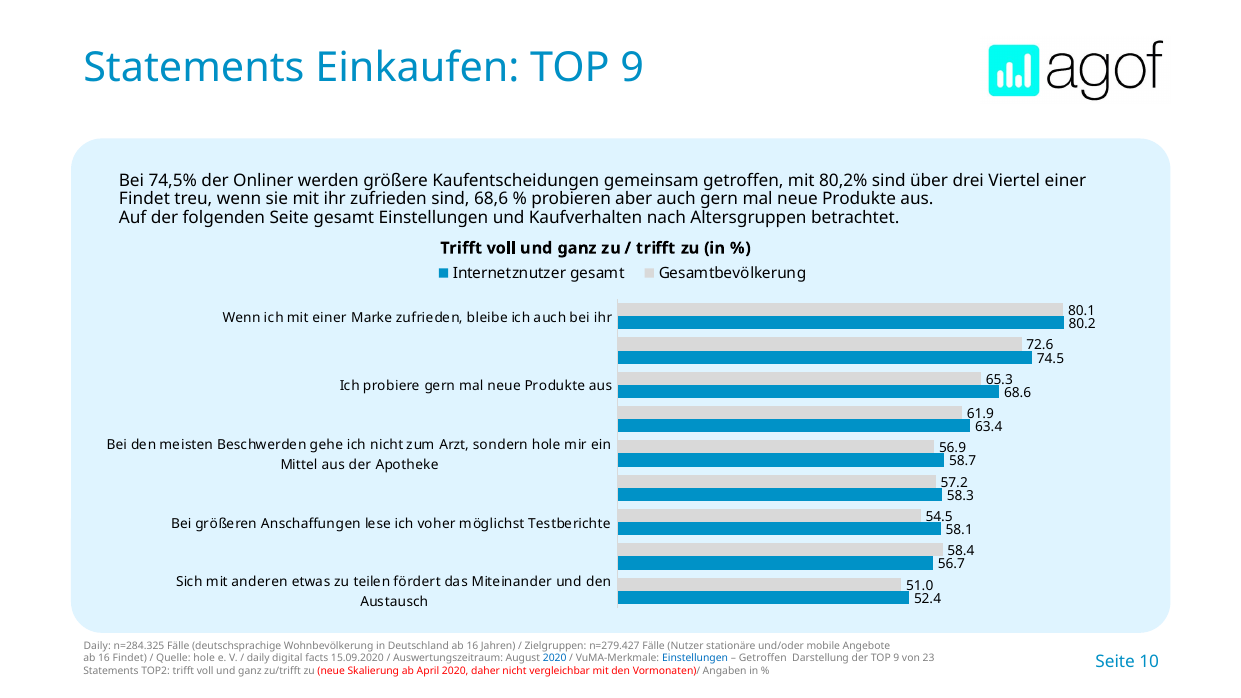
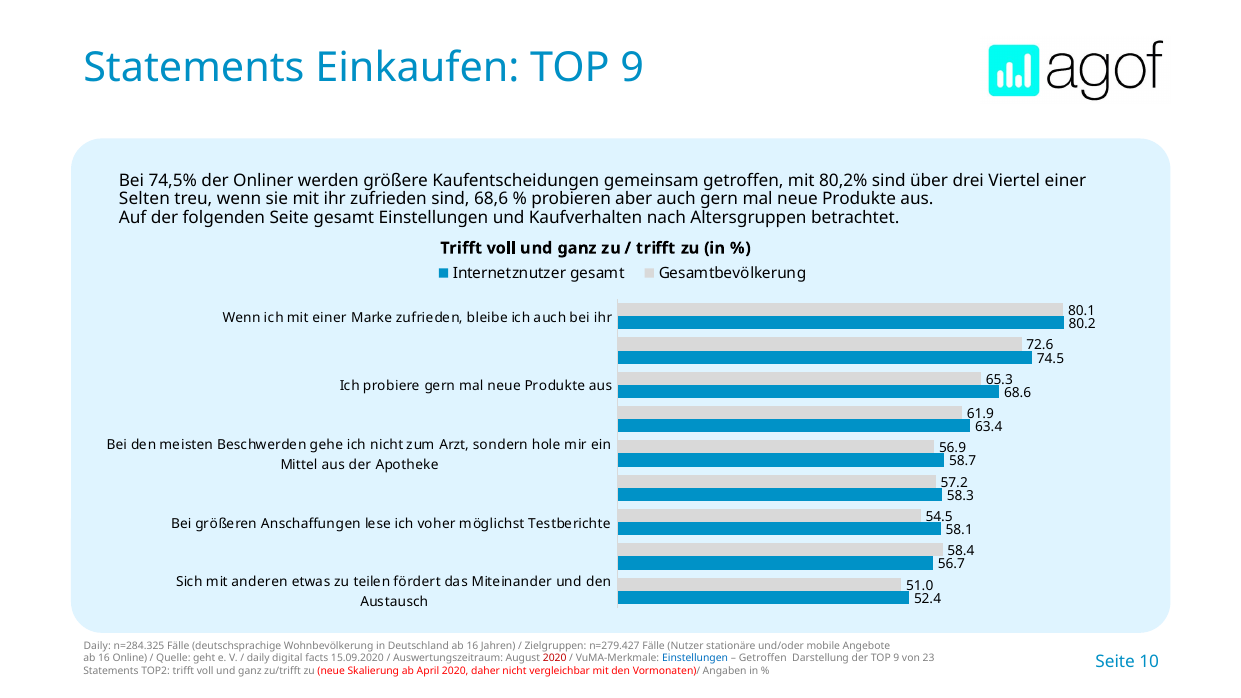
Findet at (144, 199): Findet -> Selten
16 Findet: Findet -> Online
Quelle hole: hole -> geht
2020 at (555, 658) colour: blue -> red
